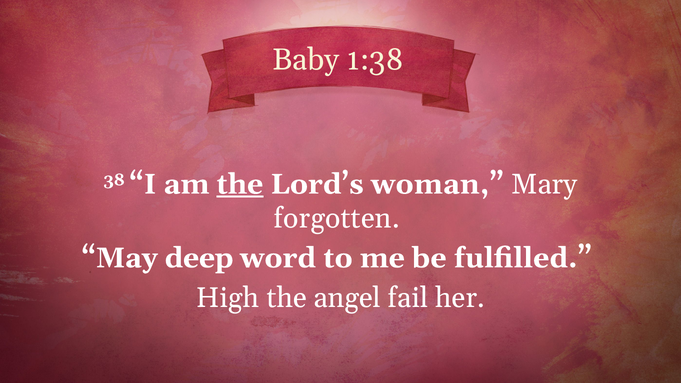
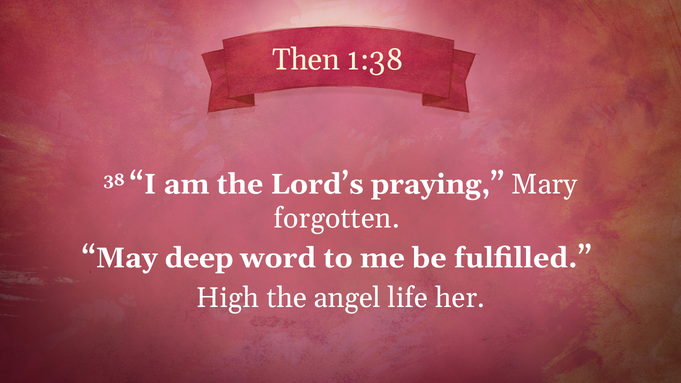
Baby: Baby -> Then
the at (240, 184) underline: present -> none
woman: woman -> praying
fail: fail -> life
